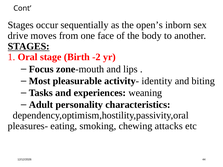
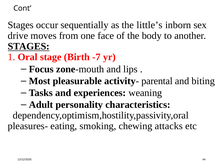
open’s: open’s -> little’s
-2: -2 -> -7
identity: identity -> parental
